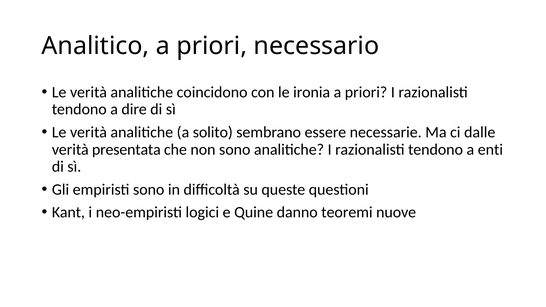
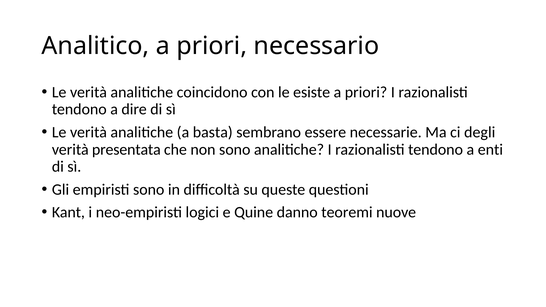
ironia: ironia -> esiste
solito: solito -> basta
dalle: dalle -> degli
